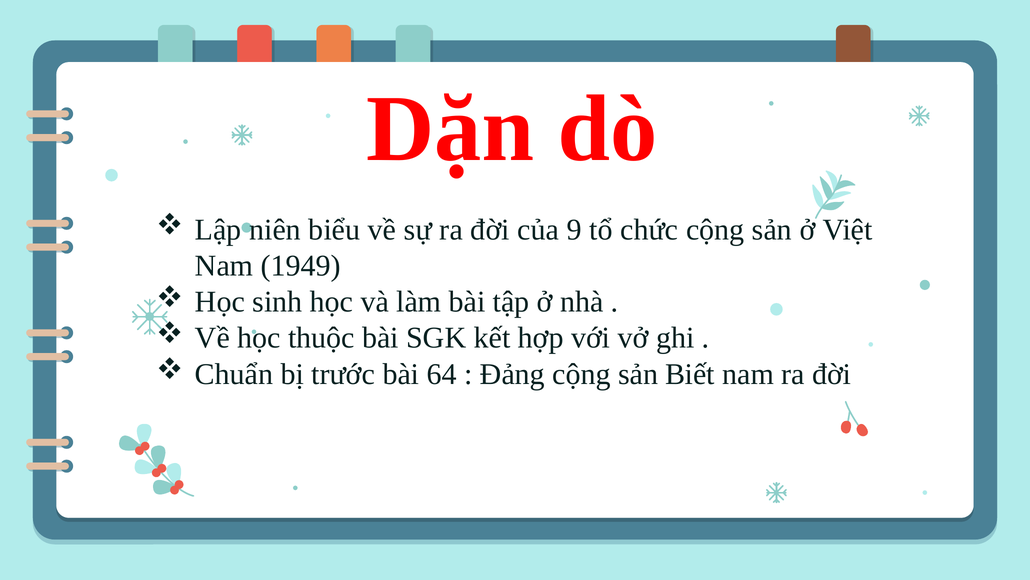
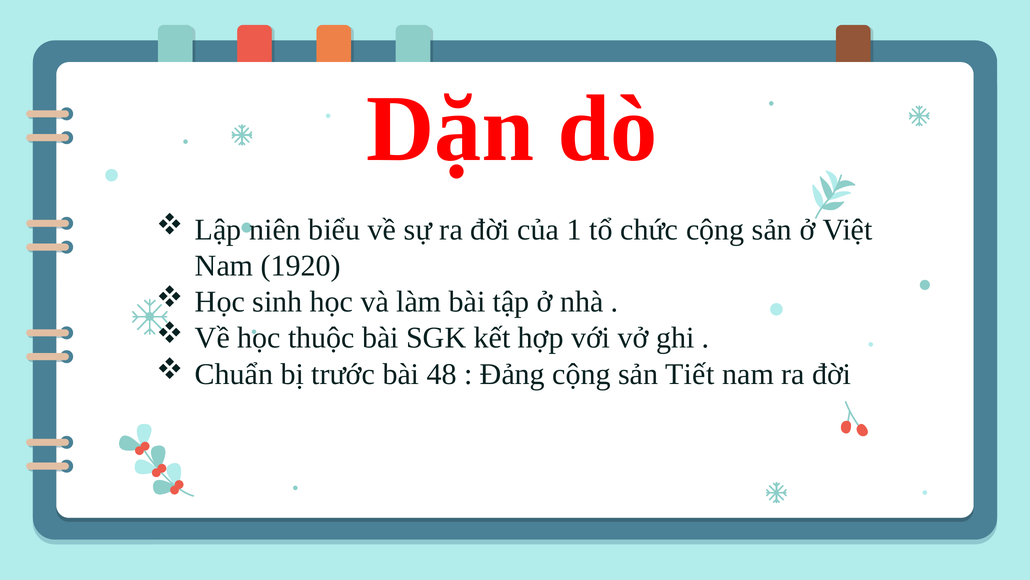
9: 9 -> 1
1949: 1949 -> 1920
64: 64 -> 48
Biết: Biết -> Tiết
